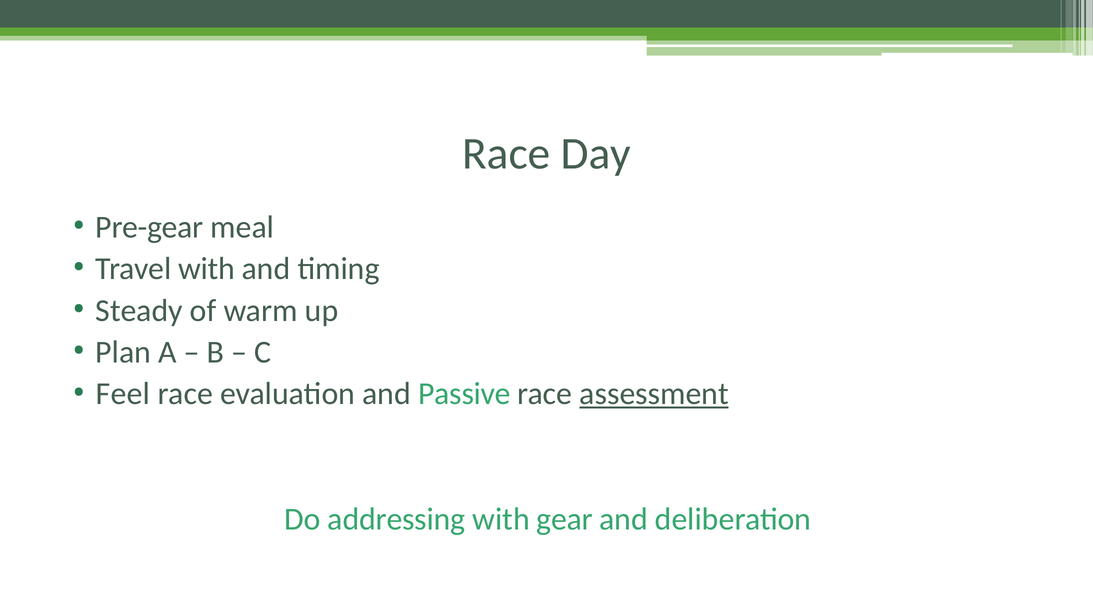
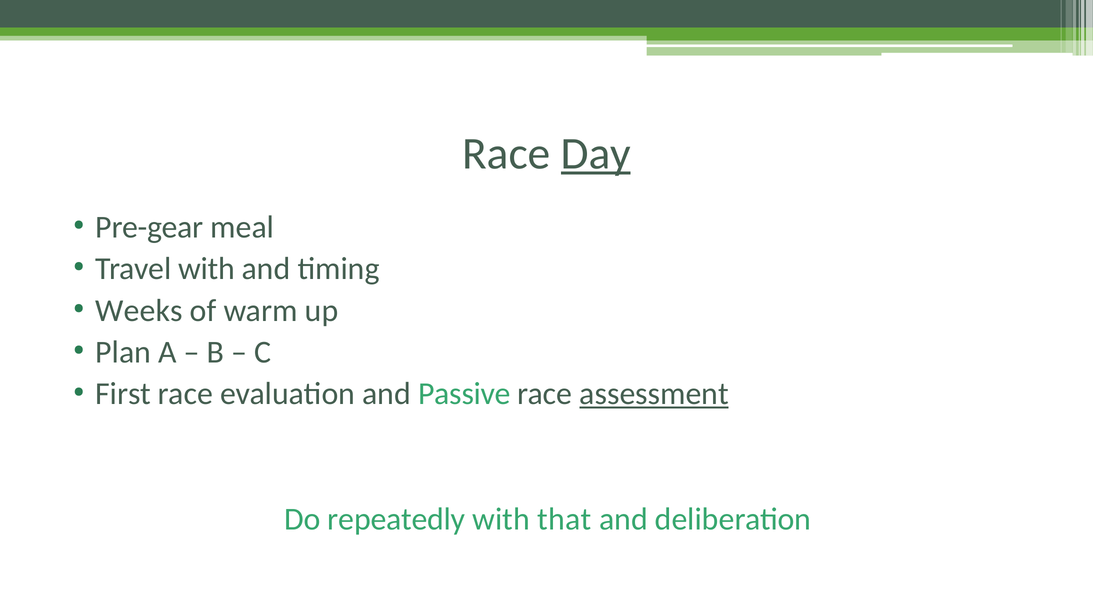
Day underline: none -> present
Steady: Steady -> Weeks
Feel: Feel -> First
addressing: addressing -> repeatedly
gear: gear -> that
